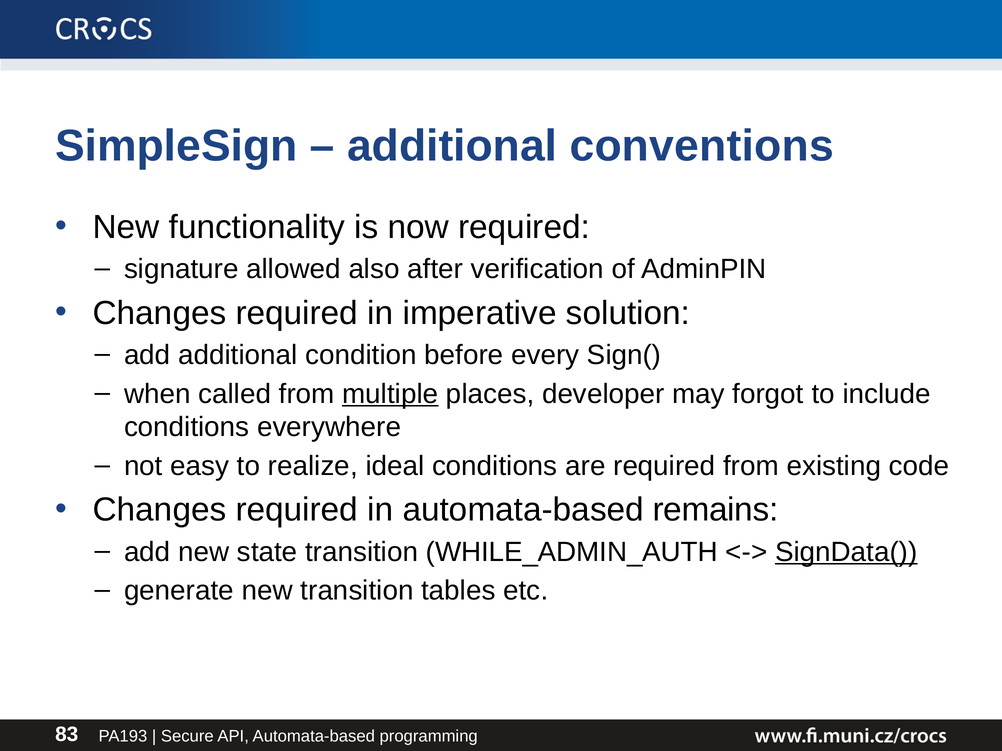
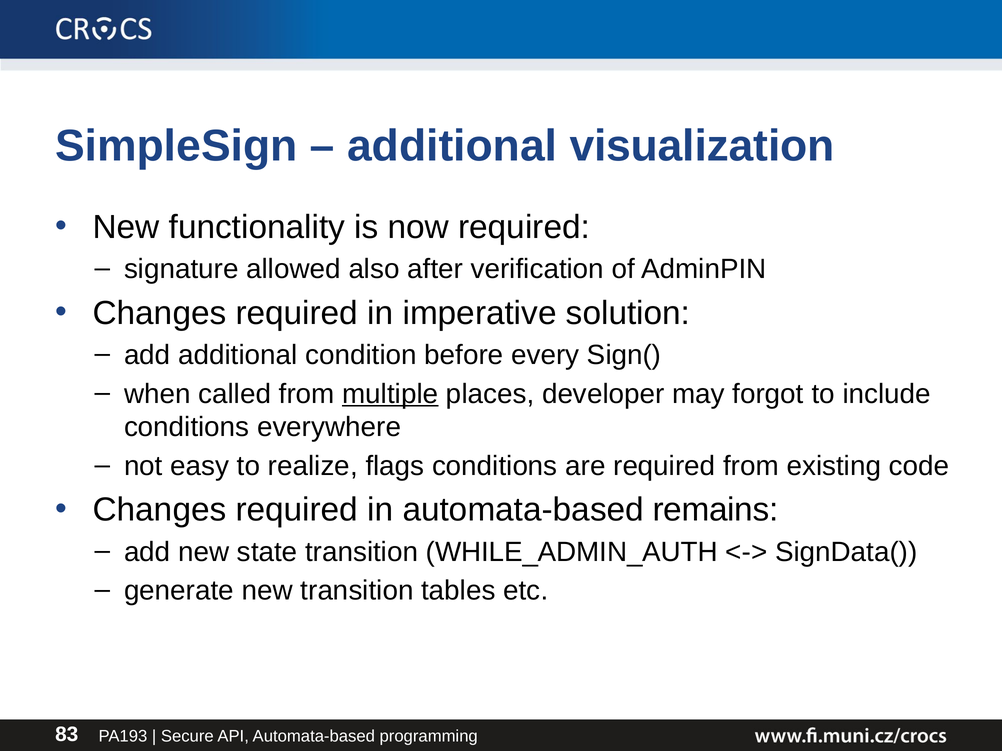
conventions: conventions -> visualization
ideal: ideal -> flags
SignData( underline: present -> none
